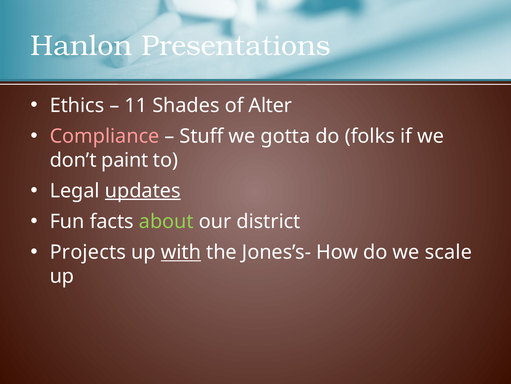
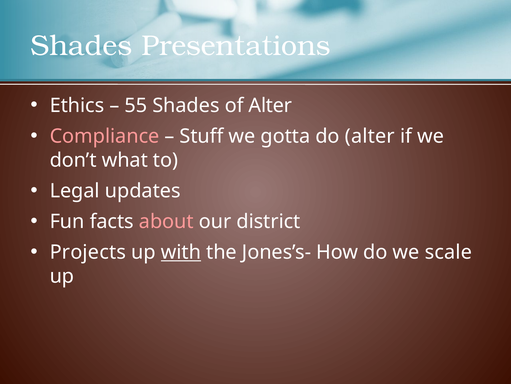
Hanlon at (81, 46): Hanlon -> Shades
11: 11 -> 55
do folks: folks -> alter
paint: paint -> what
updates underline: present -> none
about colour: light green -> pink
